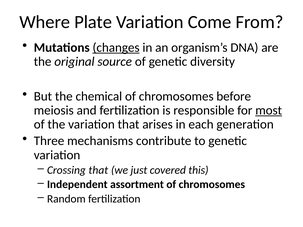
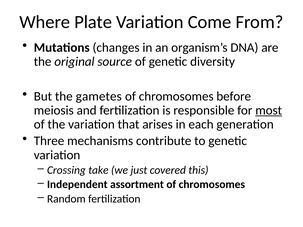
changes underline: present -> none
chemical: chemical -> gametes
Crossing that: that -> take
